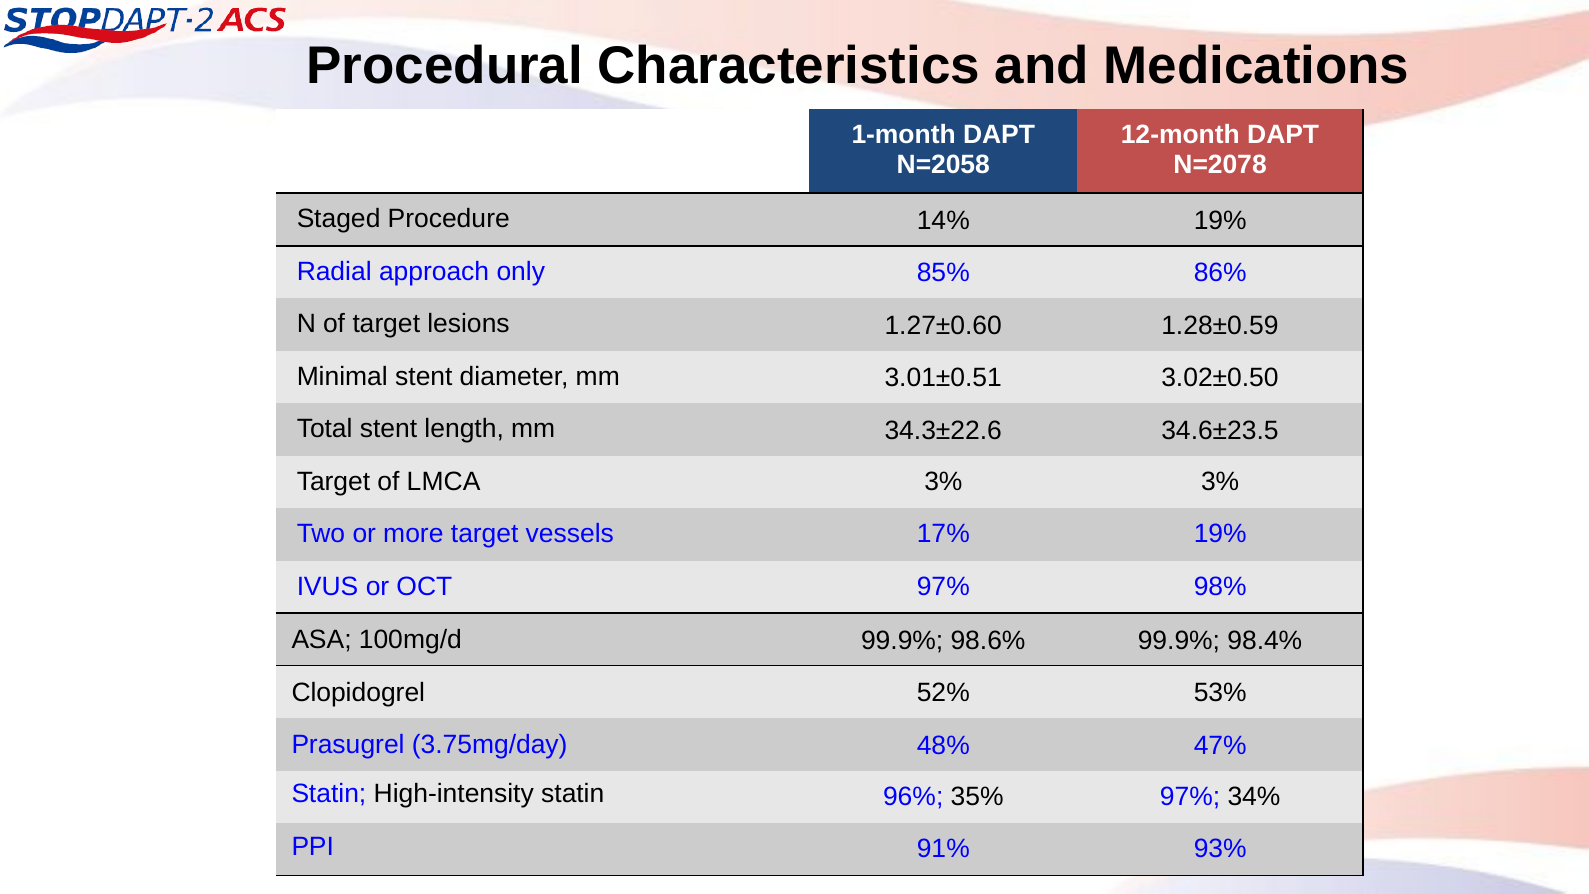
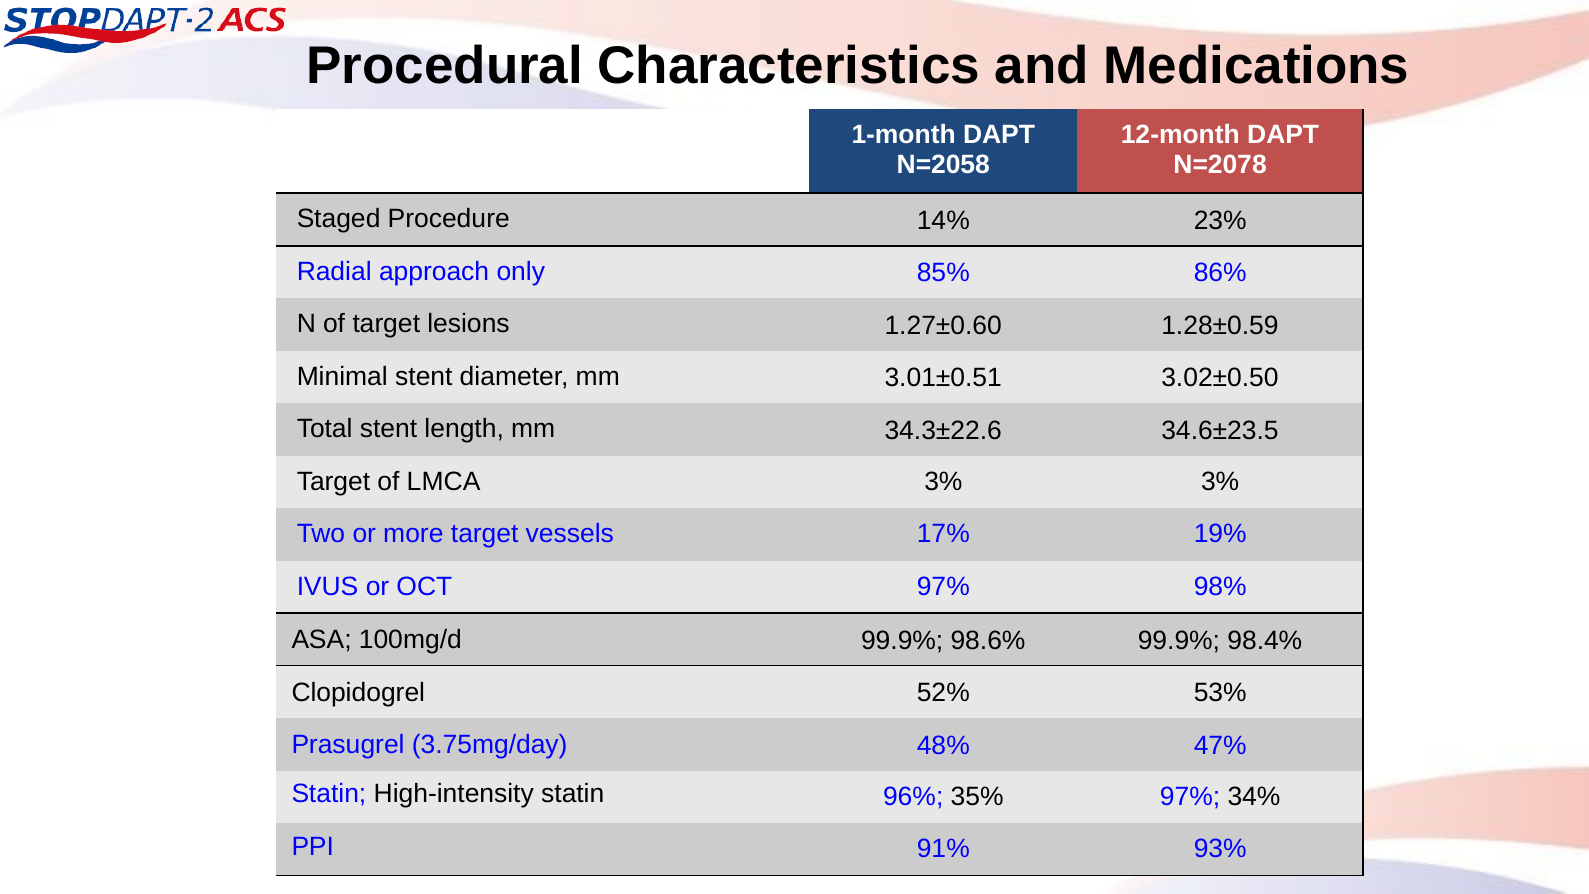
14% 19%: 19% -> 23%
